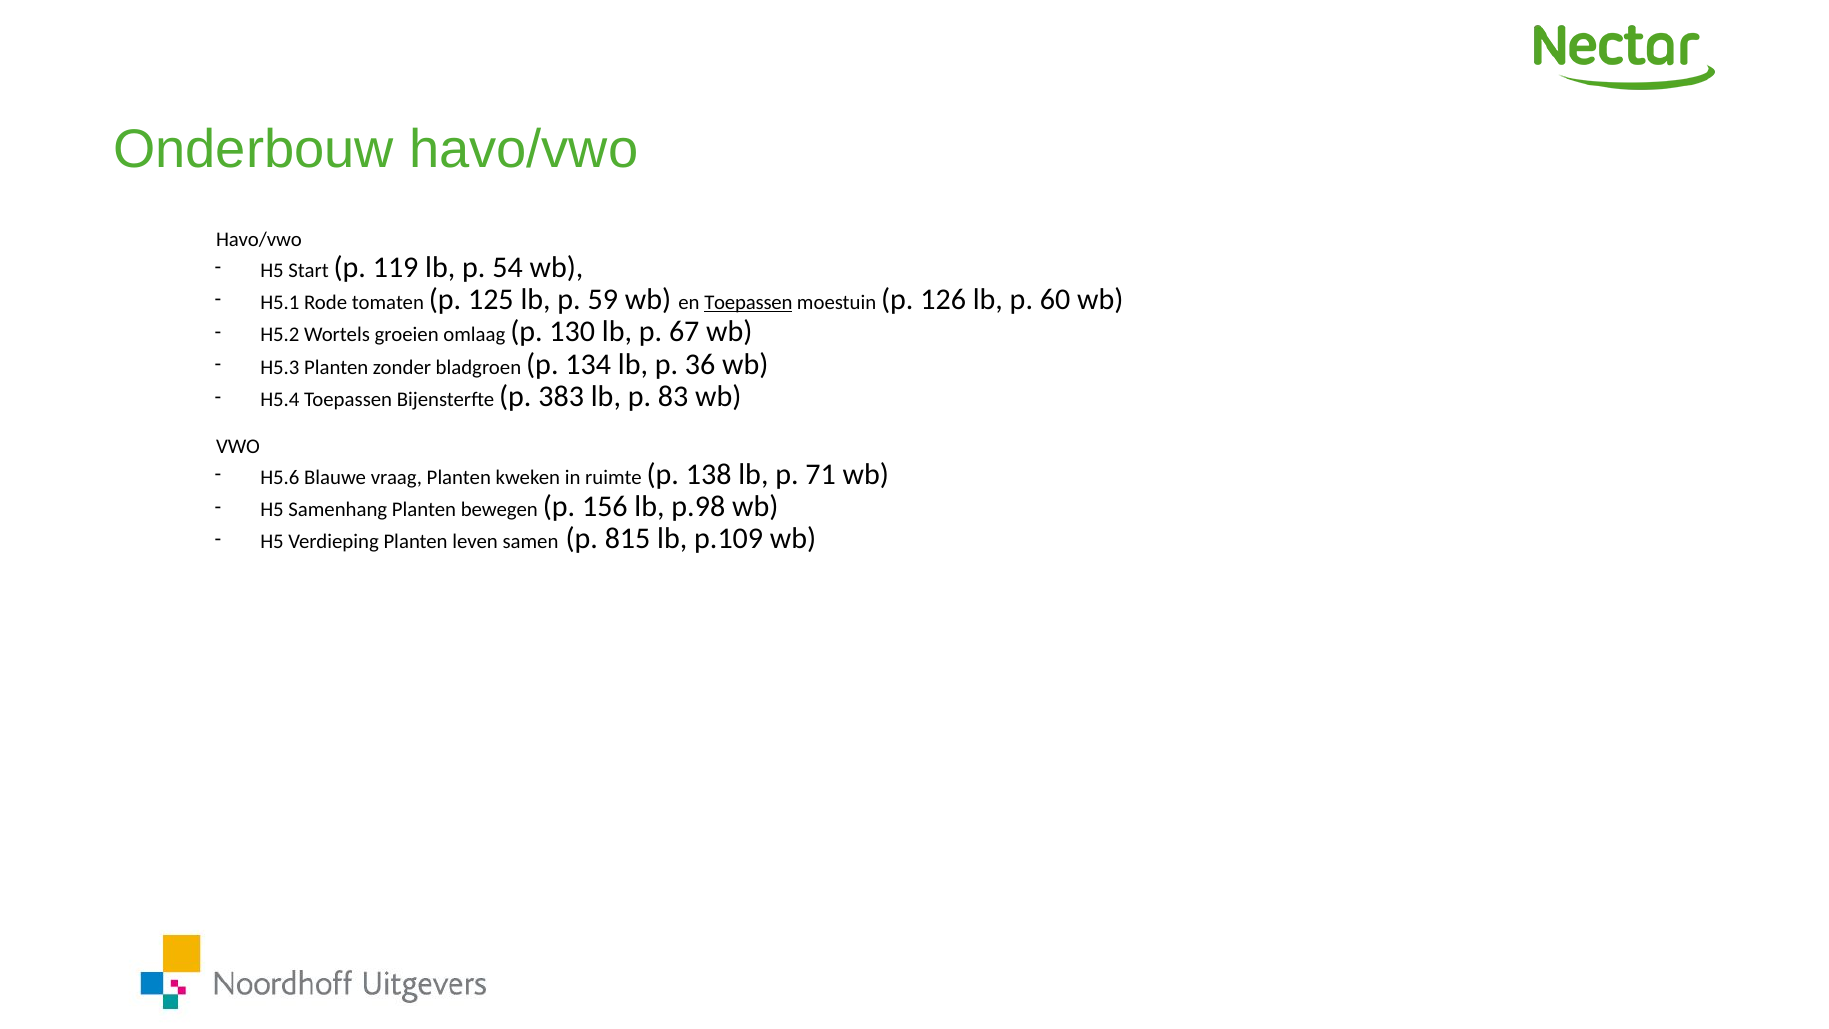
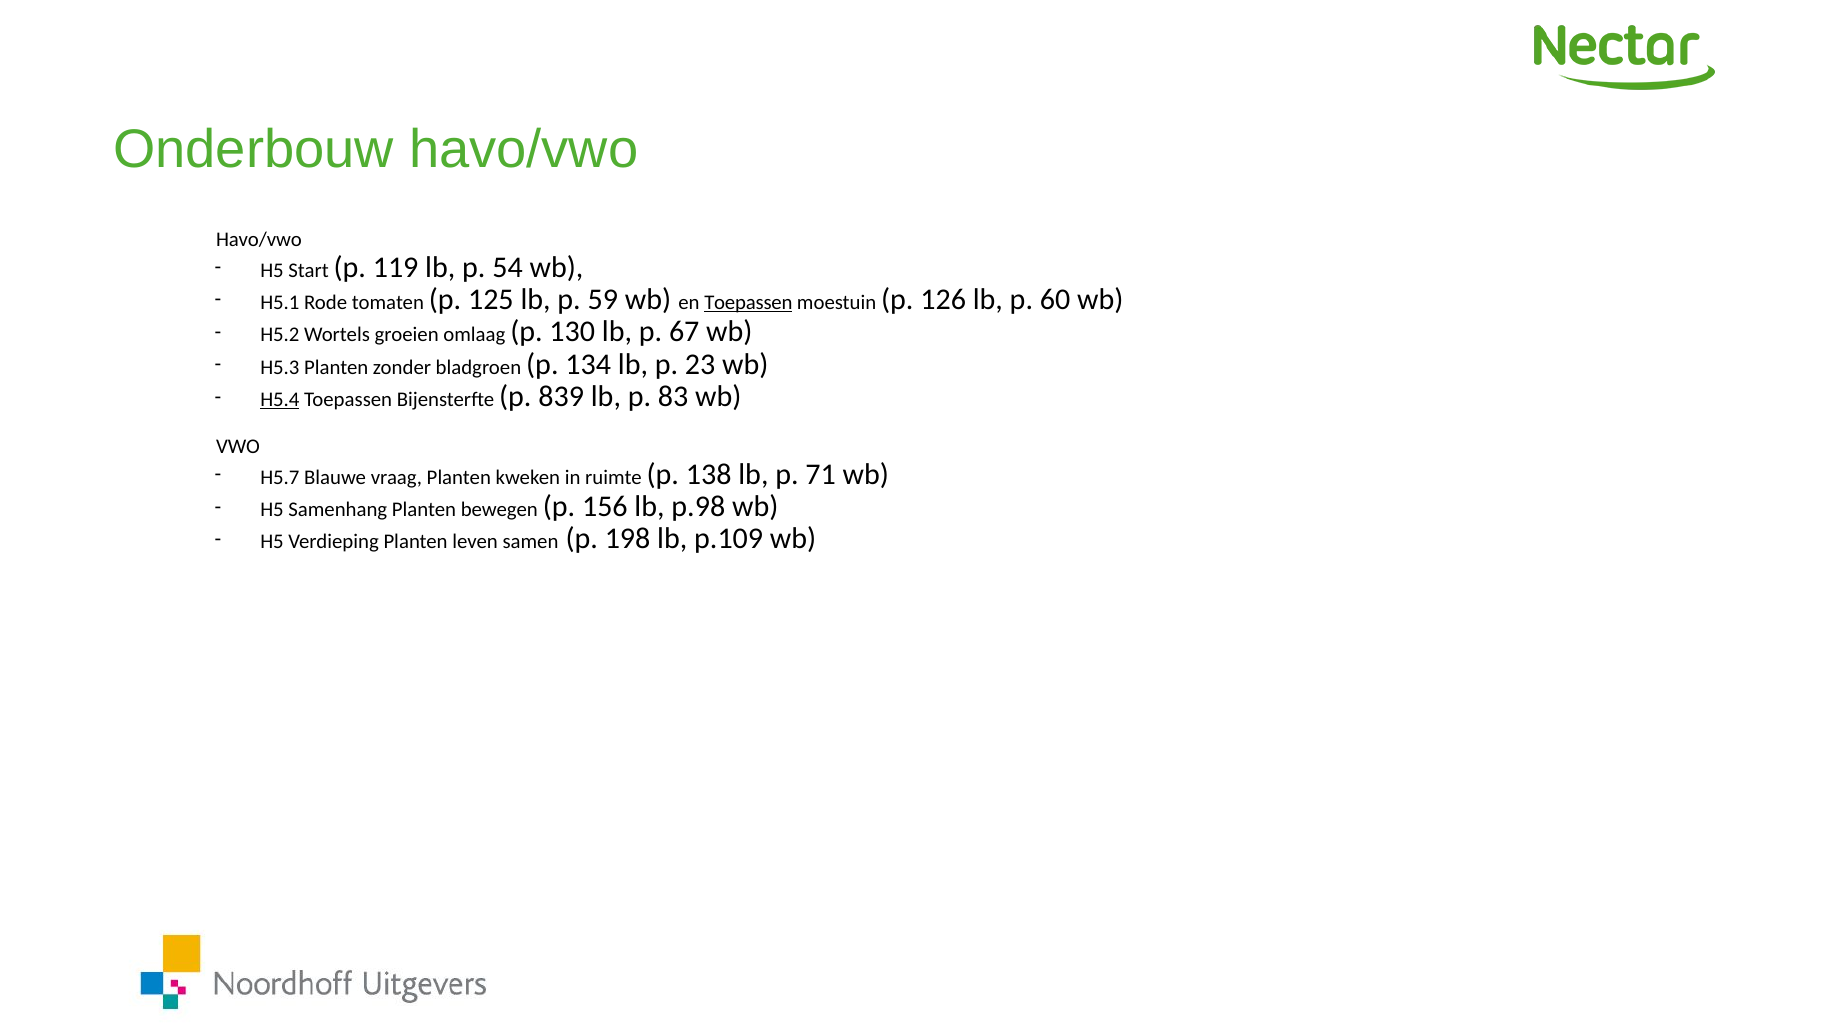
36: 36 -> 23
H5.4 underline: none -> present
383: 383 -> 839
H5.6: H5.6 -> H5.7
815: 815 -> 198
